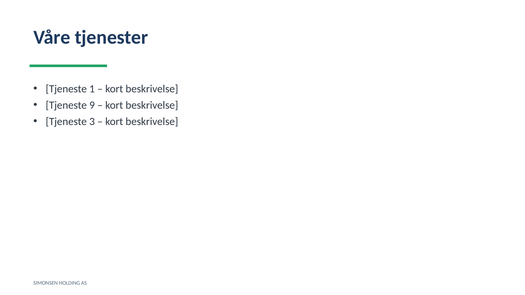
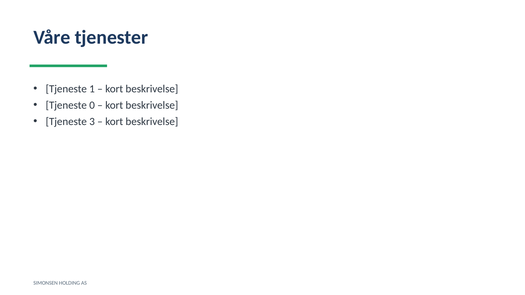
9: 9 -> 0
